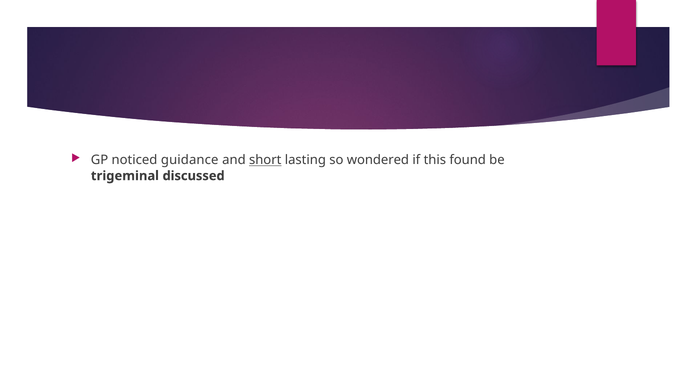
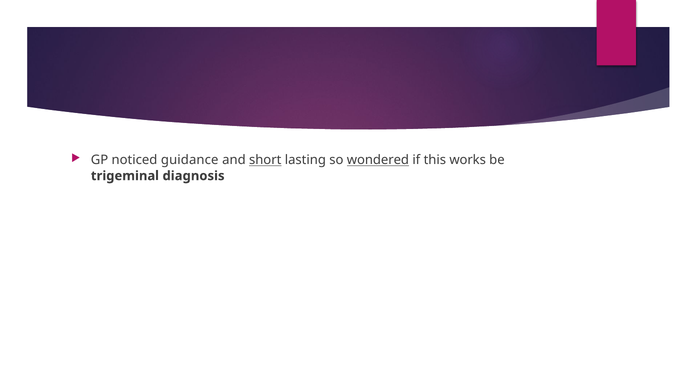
wondered underline: none -> present
found: found -> works
discussed: discussed -> diagnosis
